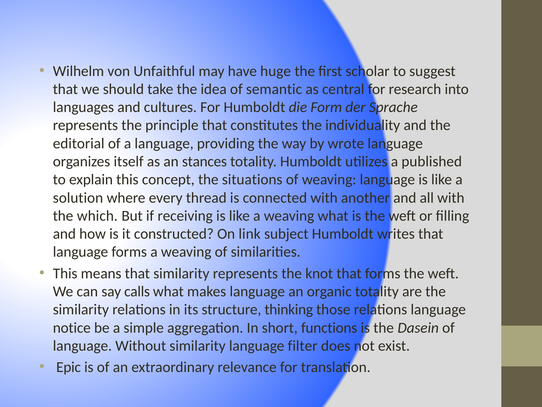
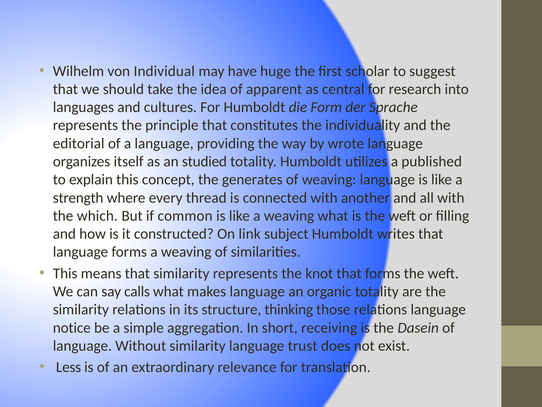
Unfaithful: Unfaithful -> Individual
semantic: semantic -> apparent
stances: stances -> studied
situations: situations -> generates
solution: solution -> strength
receiving: receiving -> common
functions: functions -> receiving
filter: filter -> trust
Epic: Epic -> Less
